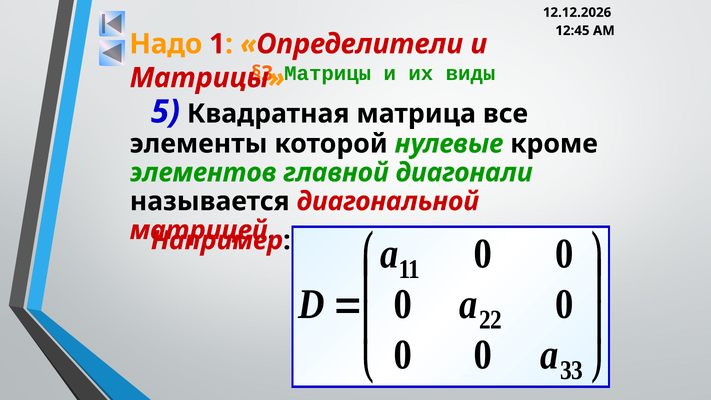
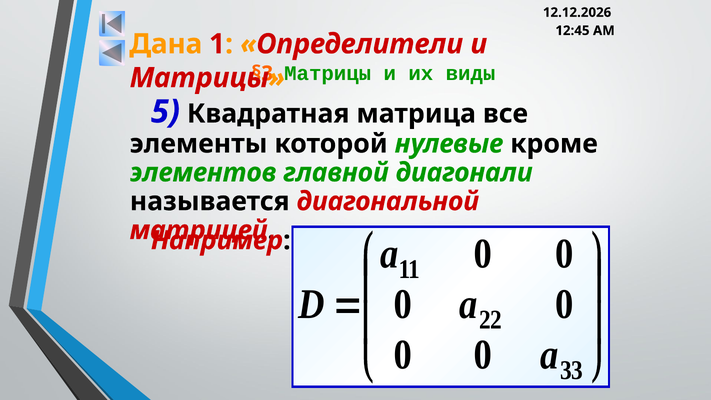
Надо: Надо -> Дана
